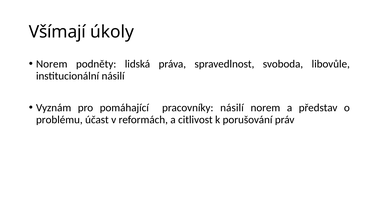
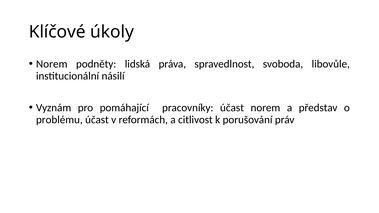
Všímají: Všímají -> Klíčové
pracovníky násilí: násilí -> účast
